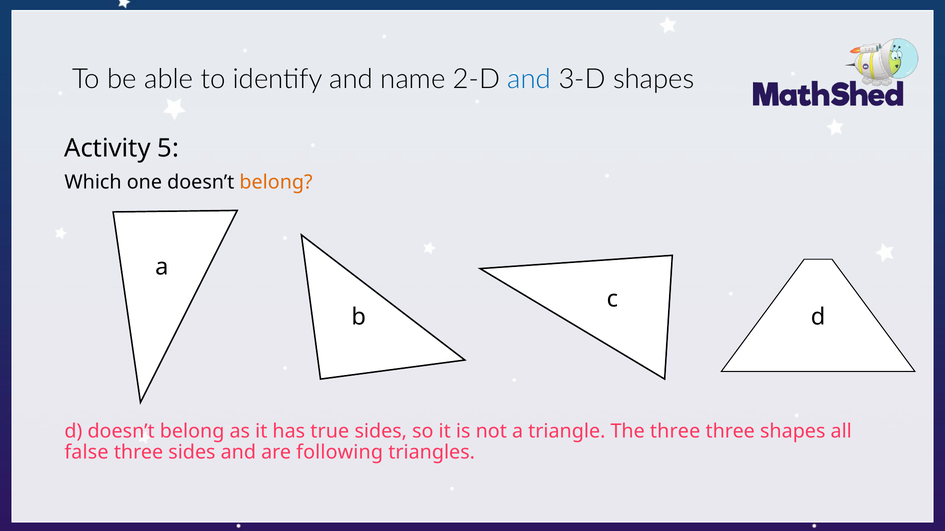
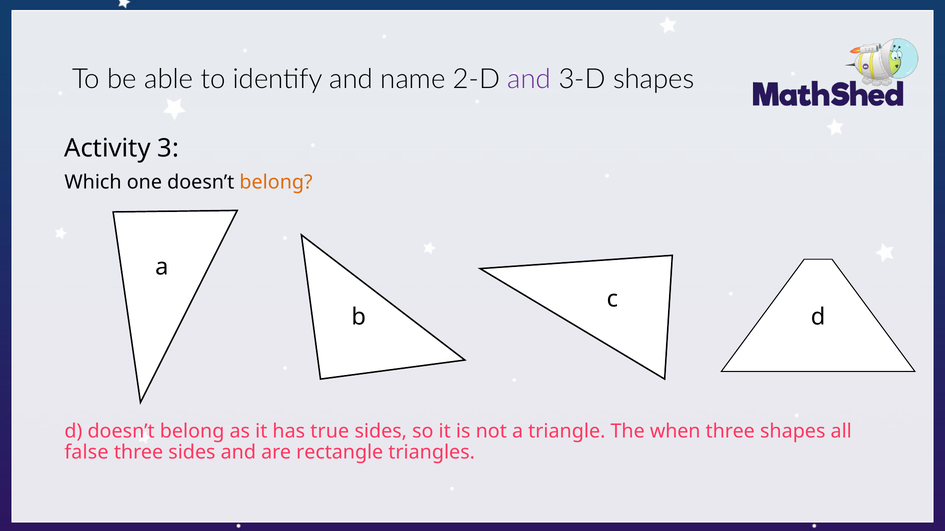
and at (529, 79) colour: blue -> purple
5: 5 -> 3
The three: three -> when
following: following -> rectangle
